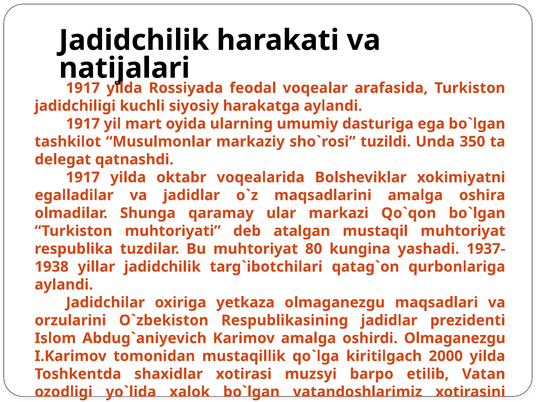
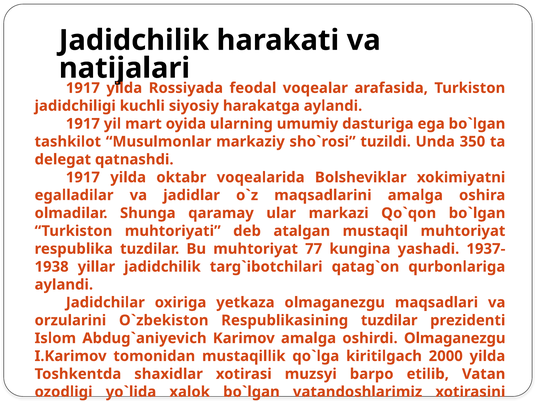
80: 80 -> 77
Respublikasining jadidlar: jadidlar -> tuzdilar
